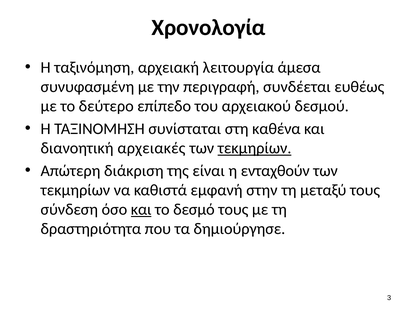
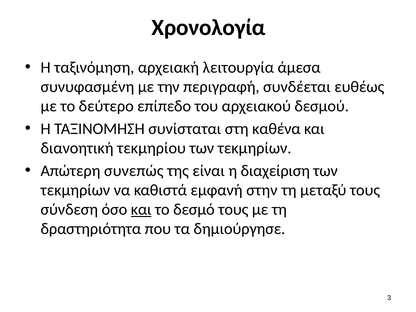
αρχειακές: αρχειακές -> τεκμηρίου
τεκμηρίων at (255, 148) underline: present -> none
διάκριση: διάκριση -> συνεπώς
ενταχθούν: ενταχθούν -> διαχείριση
